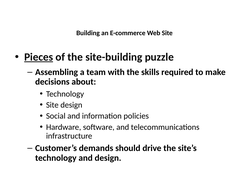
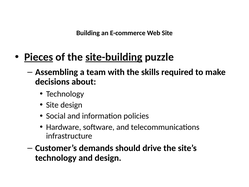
site-building underline: none -> present
